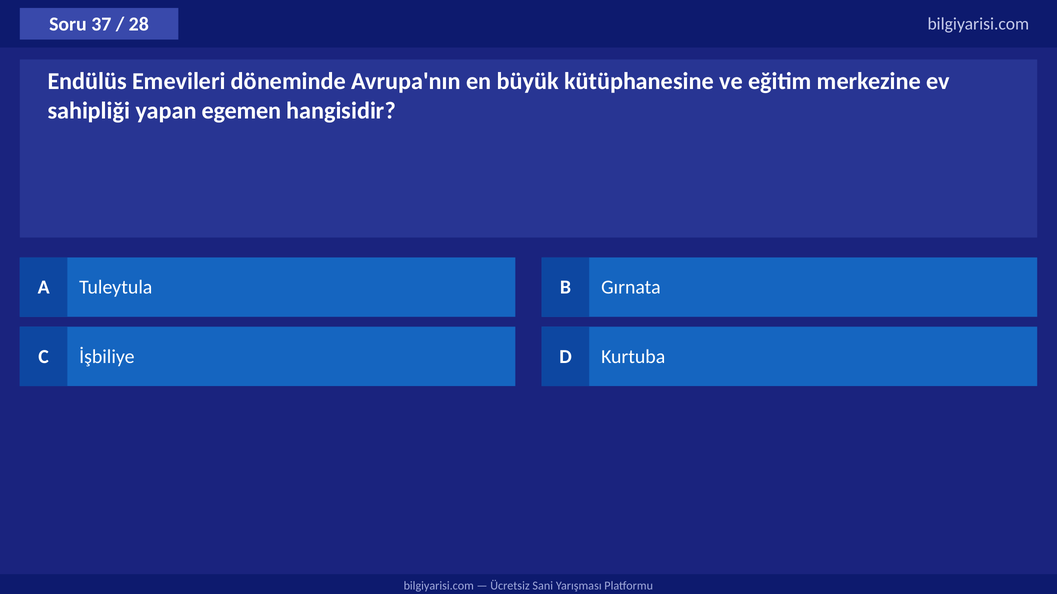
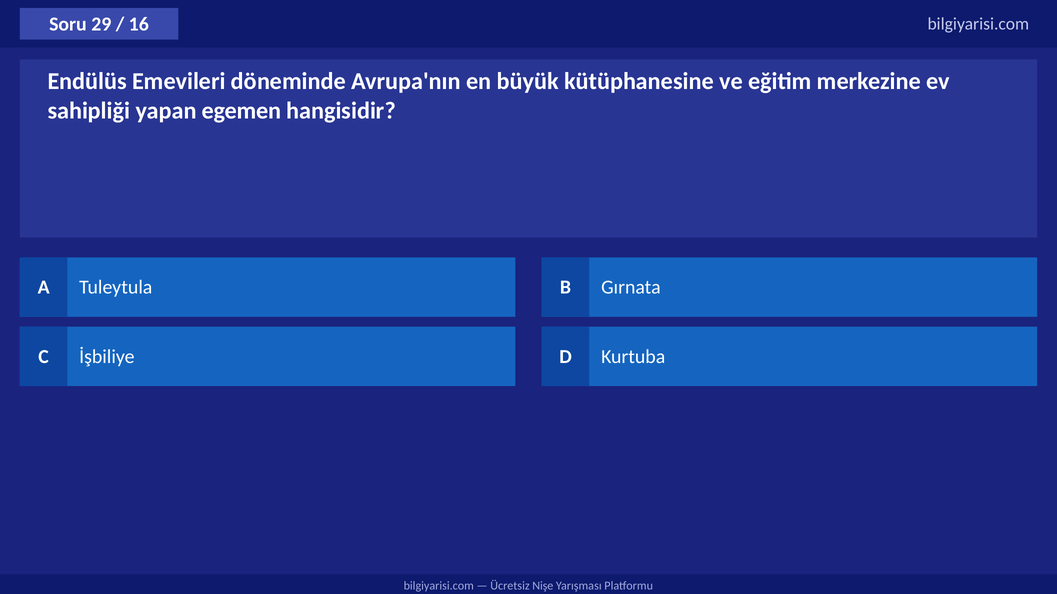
37: 37 -> 29
28: 28 -> 16
Sani: Sani -> Nişe
